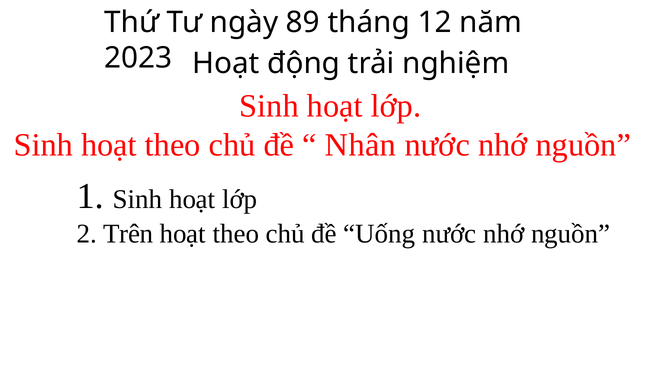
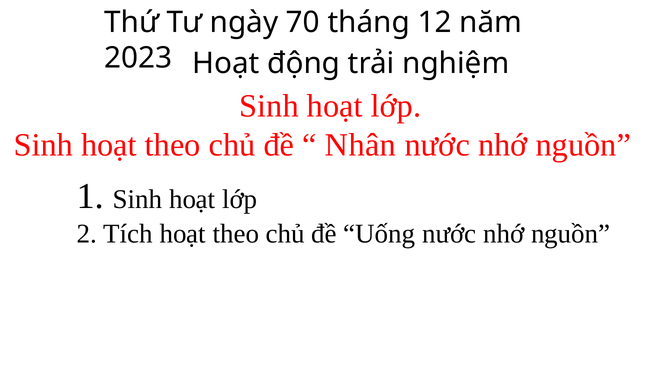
89: 89 -> 70
Trên: Trên -> Tích
